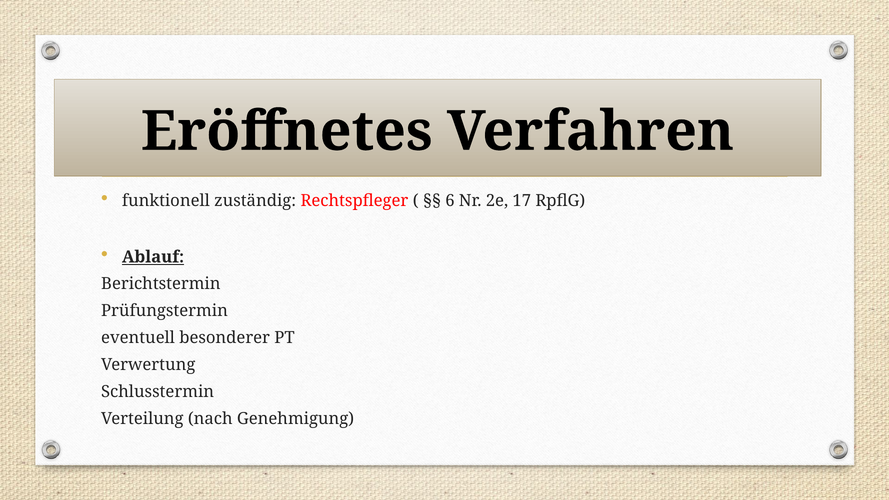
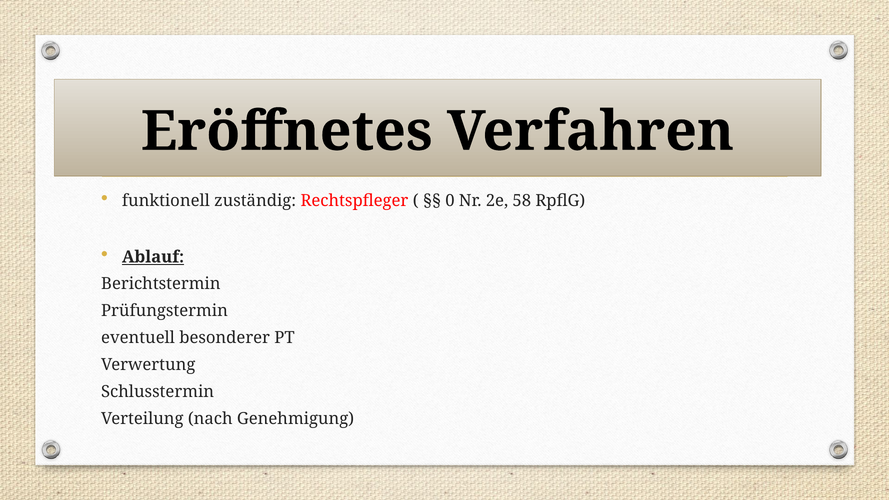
6: 6 -> 0
17: 17 -> 58
